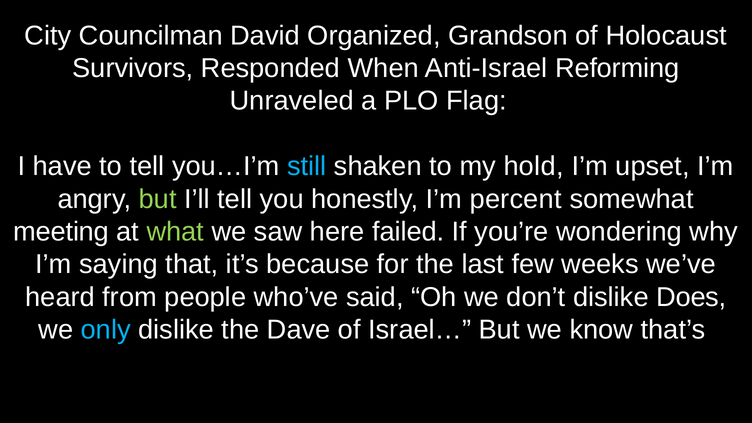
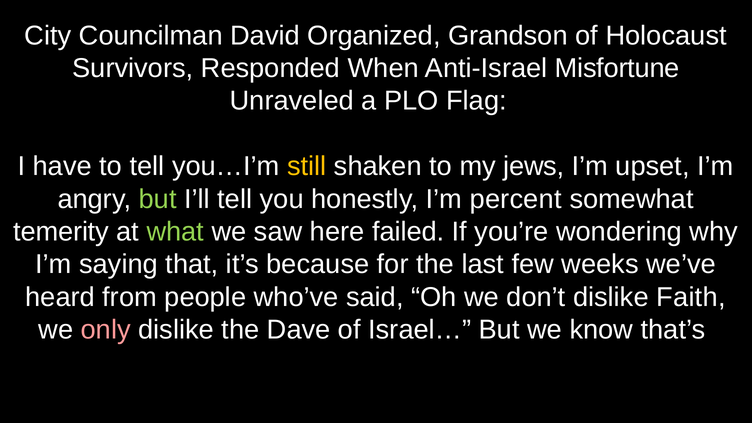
Reforming: Reforming -> Misfortune
still colour: light blue -> yellow
hold: hold -> jews
meeting: meeting -> temerity
Does: Does -> Faith
only colour: light blue -> pink
